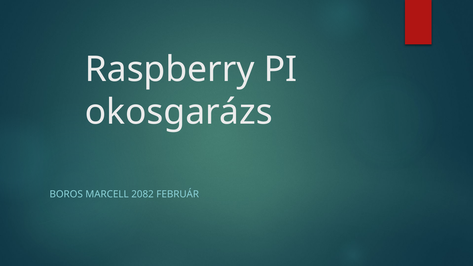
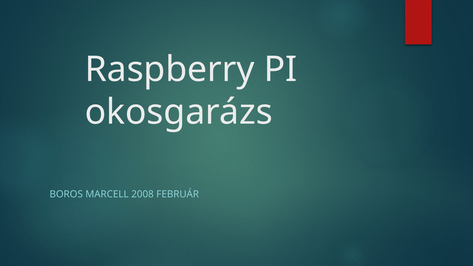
2082: 2082 -> 2008
